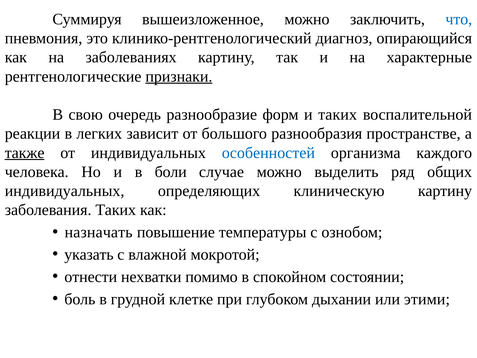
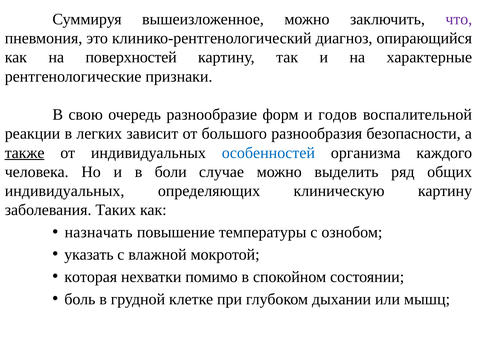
что colour: blue -> purple
заболеваниях: заболеваниях -> поверхностей
признаки underline: present -> none
и таких: таких -> годов
пространстве: пространстве -> безопасности
отнести: отнести -> которая
этими: этими -> мышц
